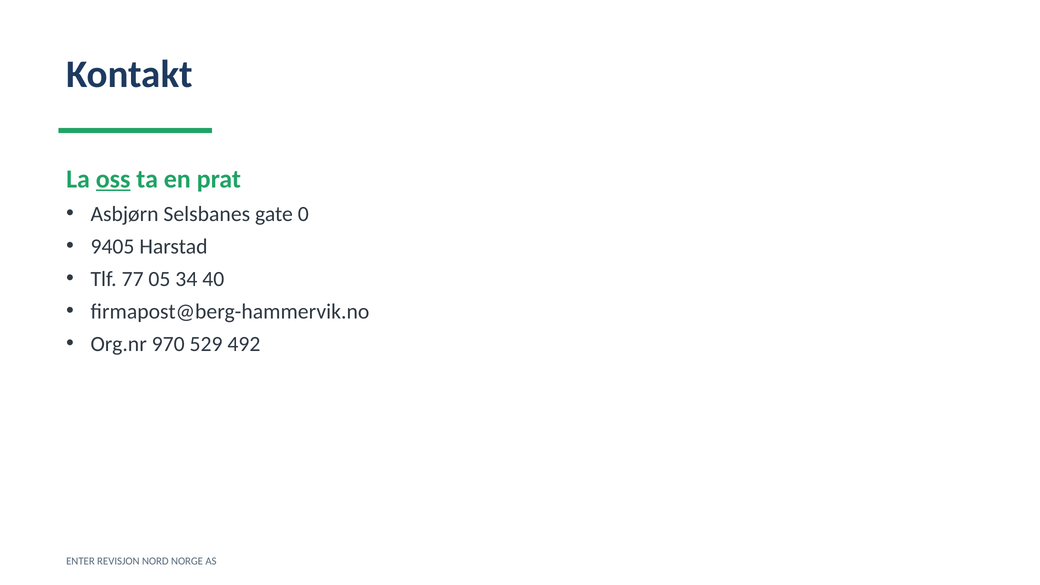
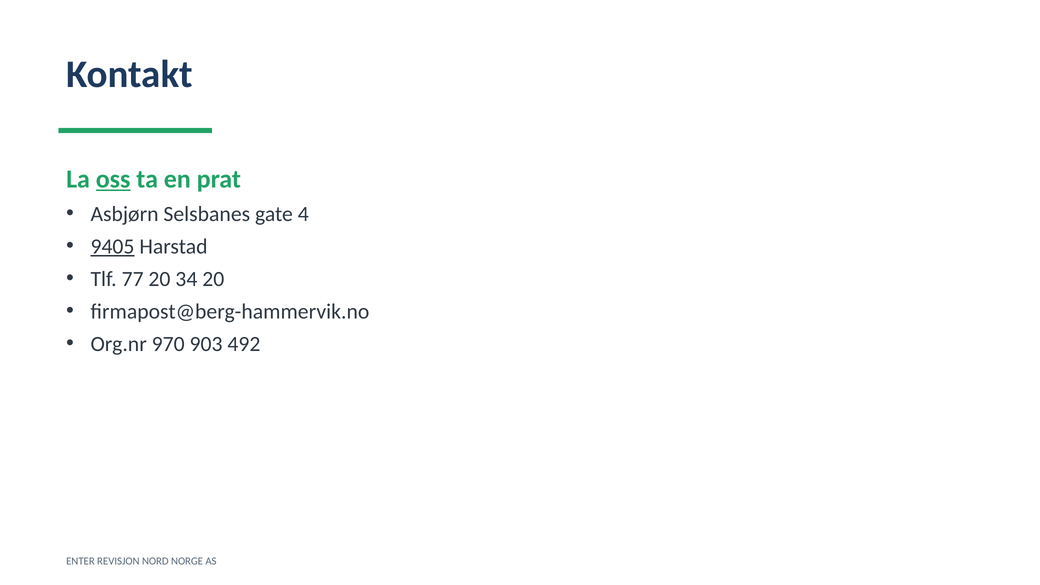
0: 0 -> 4
9405 underline: none -> present
77 05: 05 -> 20
34 40: 40 -> 20
529: 529 -> 903
